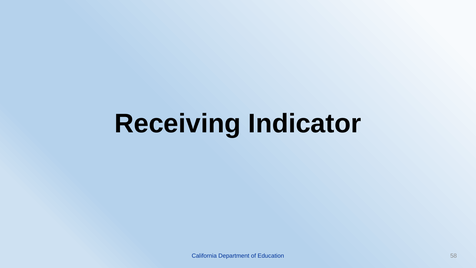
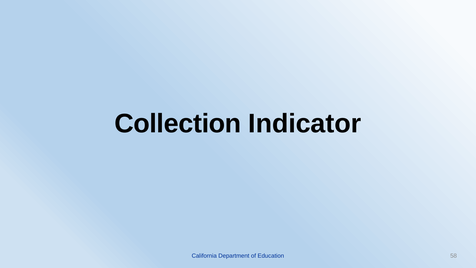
Receiving: Receiving -> Collection
